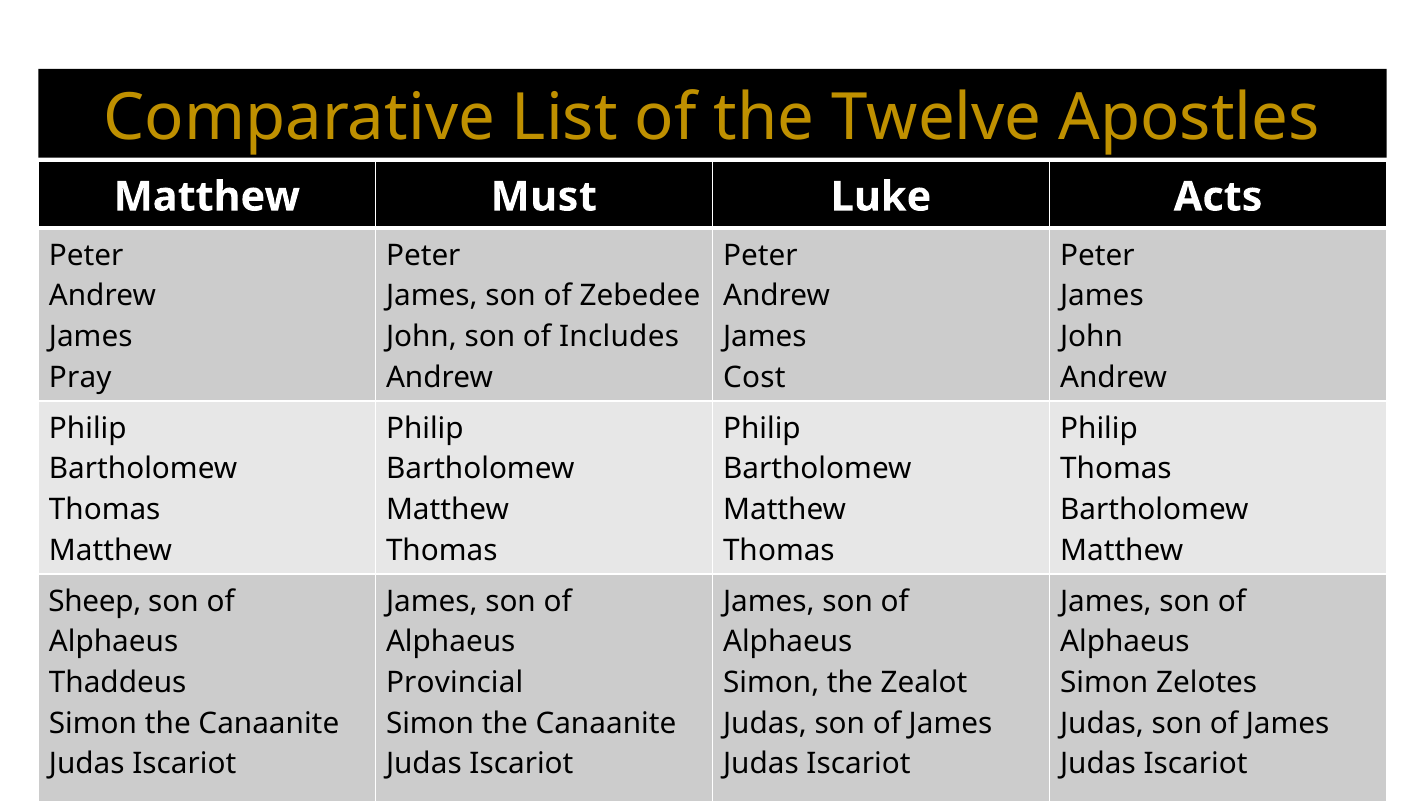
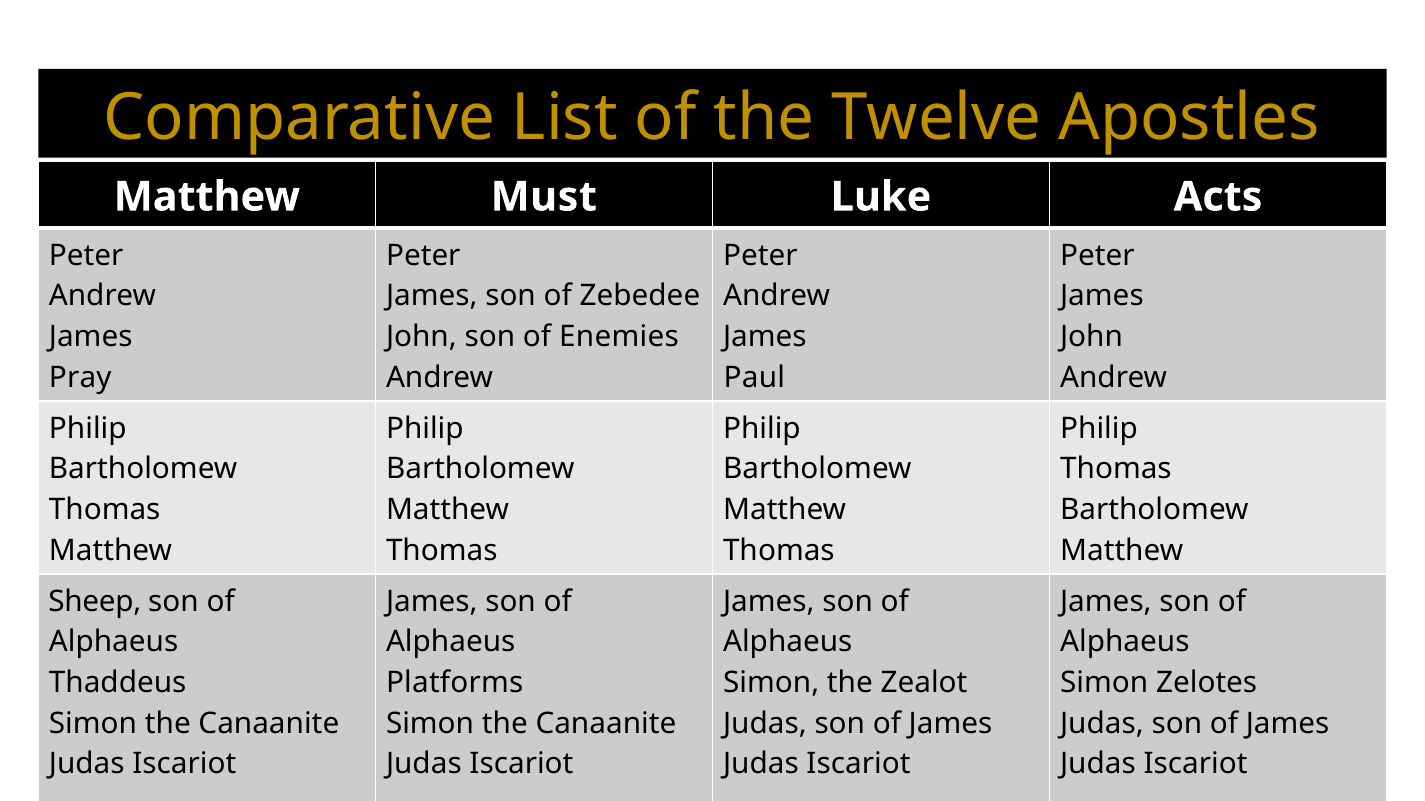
Includes: Includes -> Enemies
Cost: Cost -> Paul
Provincial: Provincial -> Platforms
